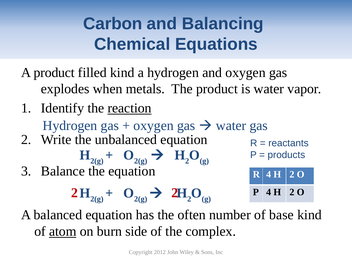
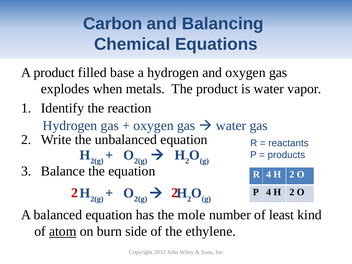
filled kind: kind -> base
reaction underline: present -> none
often: often -> mole
base: base -> least
complex: complex -> ethylene
